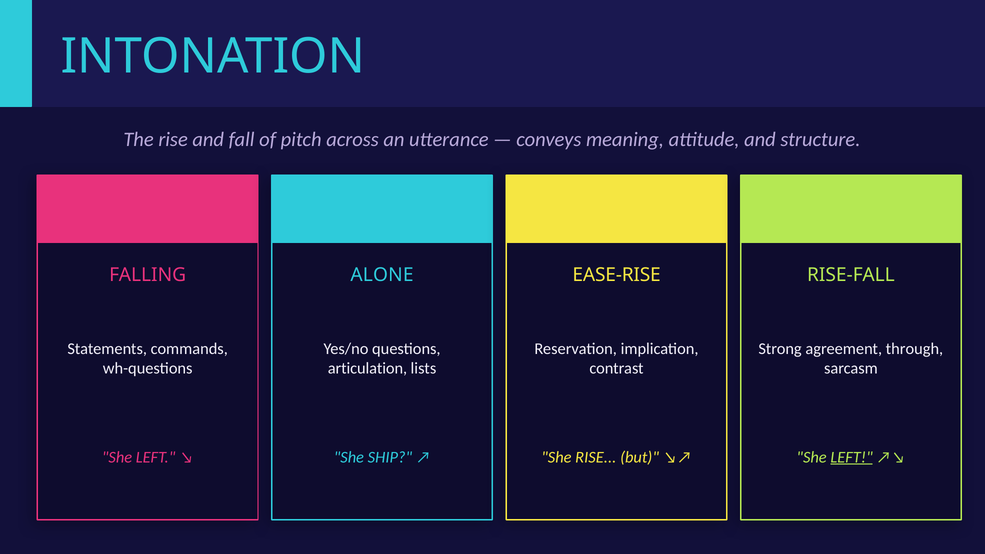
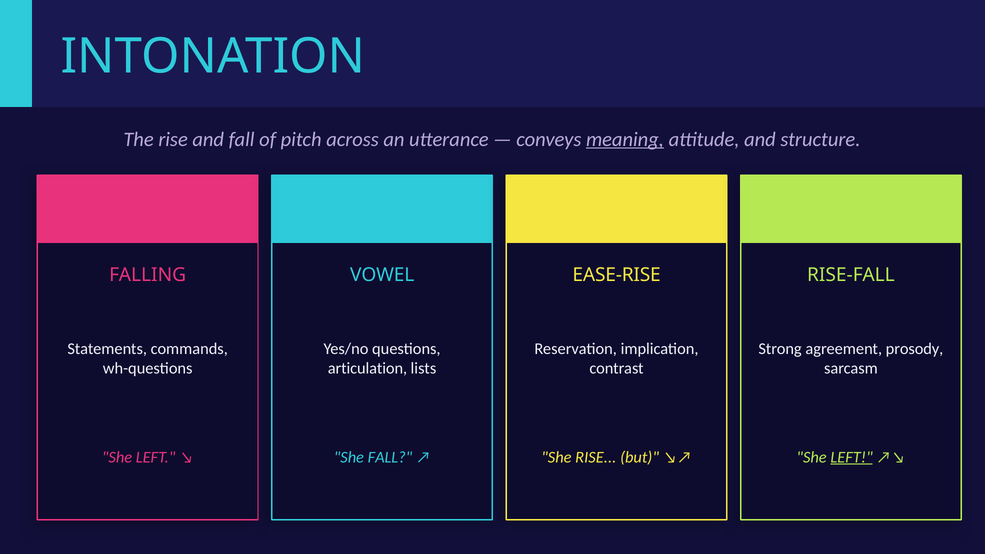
meaning underline: none -> present
ALONE: ALONE -> VOWEL
through: through -> prosody
She SHIP: SHIP -> FALL
